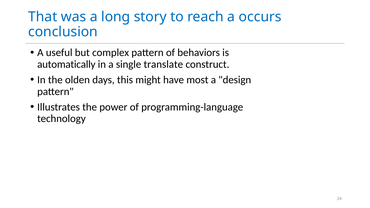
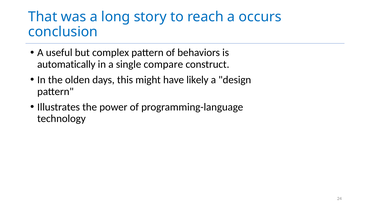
translate: translate -> compare
most: most -> likely
